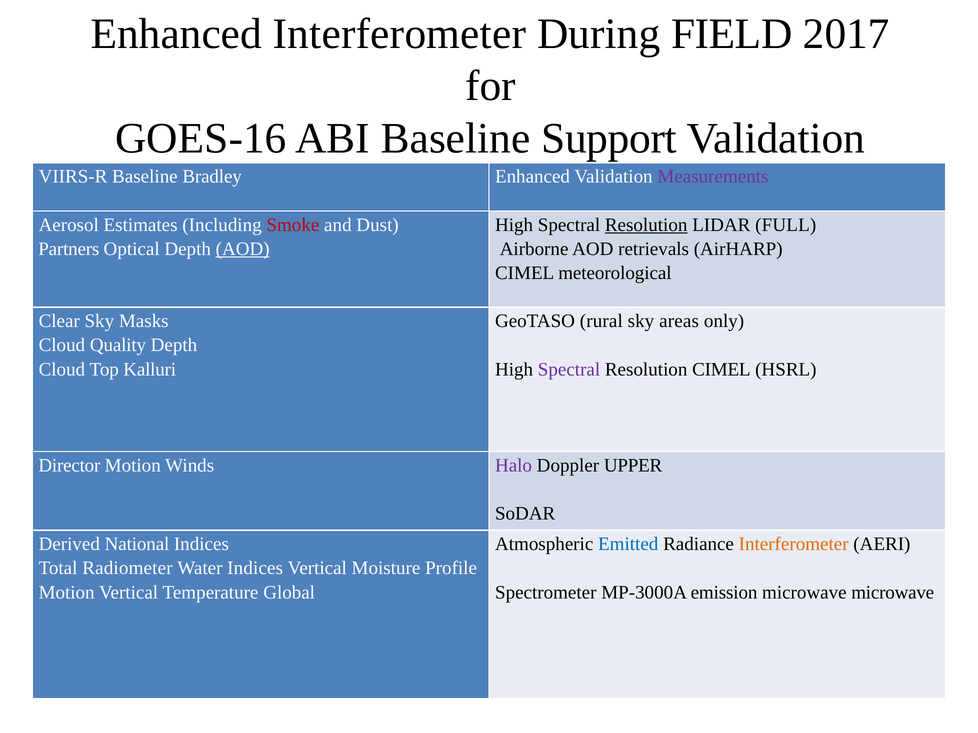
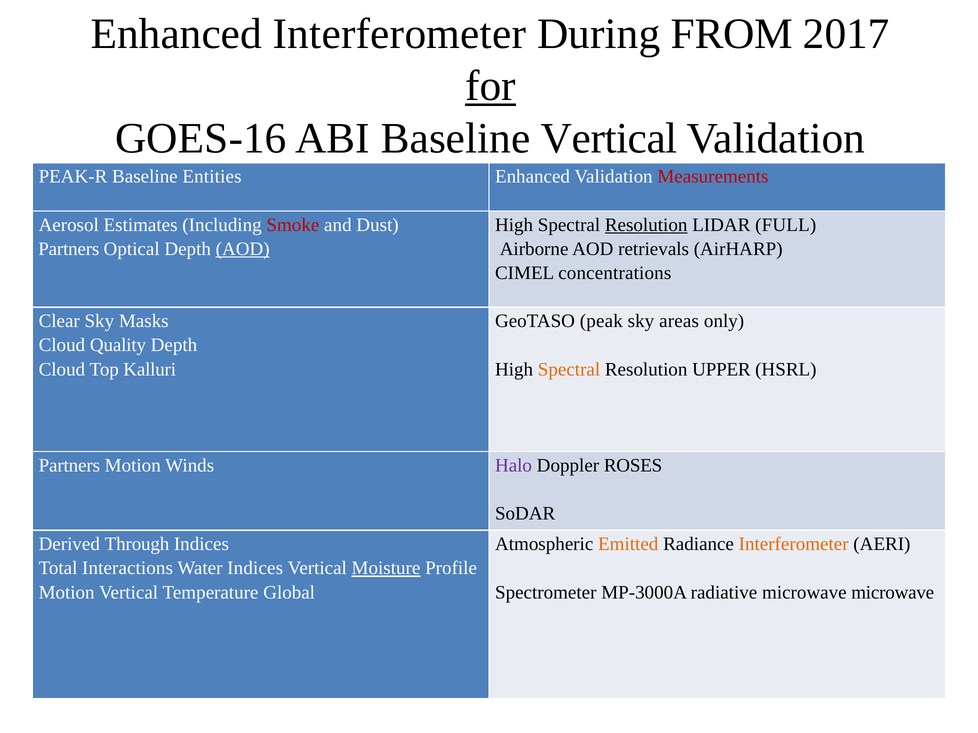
FIELD: FIELD -> FROM
for underline: none -> present
Baseline Support: Support -> Vertical
VIIRS-R: VIIRS-R -> PEAK-R
Bradley: Bradley -> Entities
Measurements colour: purple -> red
meteorological: meteorological -> concentrations
rural: rural -> peak
Spectral at (569, 369) colour: purple -> orange
Resolution CIMEL: CIMEL -> UPPER
Director at (69, 466): Director -> Partners
UPPER: UPPER -> ROSES
National: National -> Through
Emitted colour: blue -> orange
Radiometer: Radiometer -> Interactions
Moisture underline: none -> present
emission: emission -> radiative
